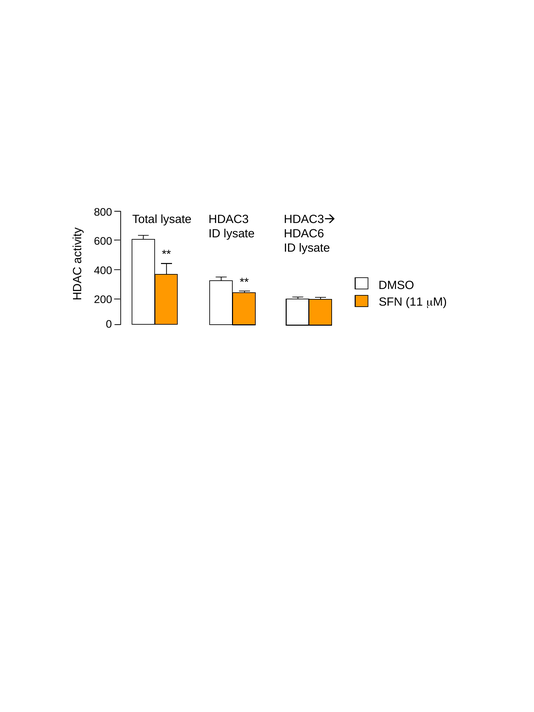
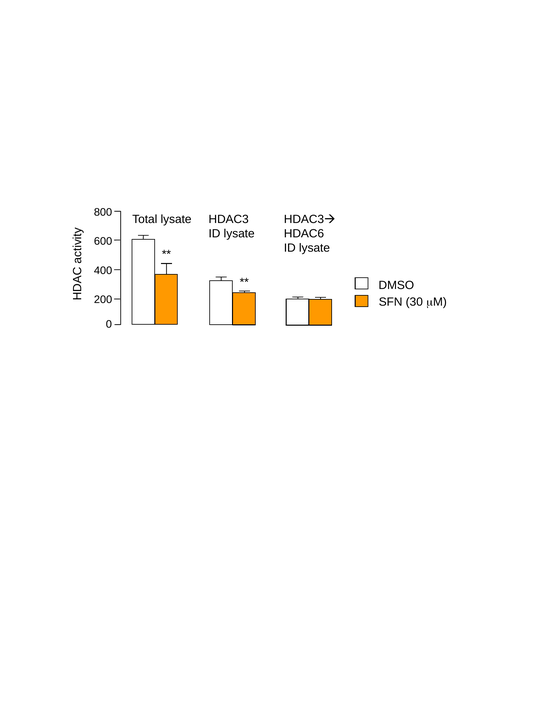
11: 11 -> 30
